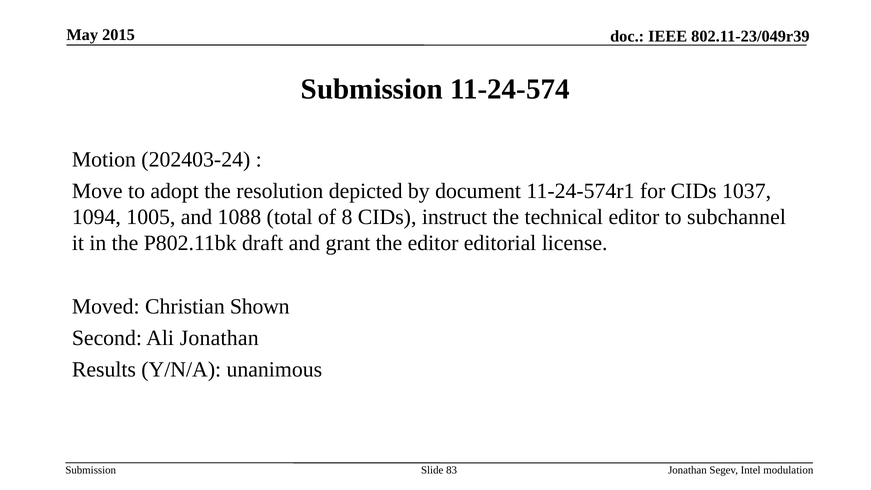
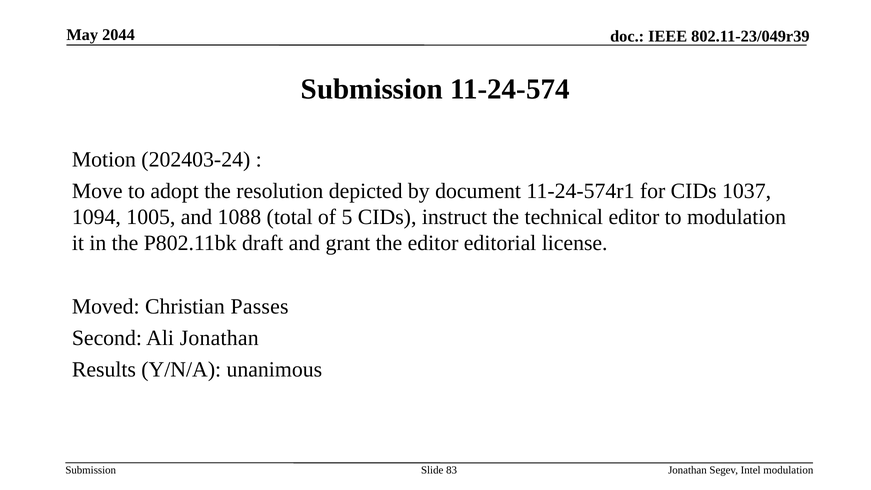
2015: 2015 -> 2044
8: 8 -> 5
to subchannel: subchannel -> modulation
Shown: Shown -> Passes
